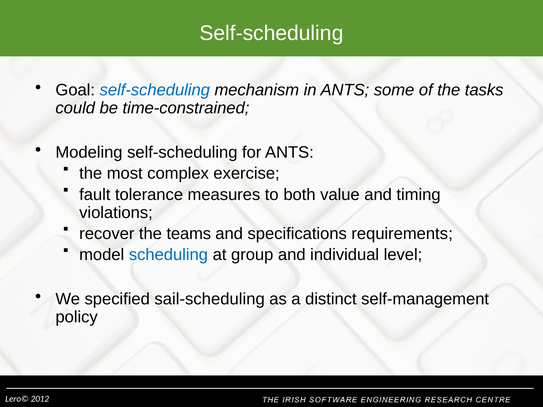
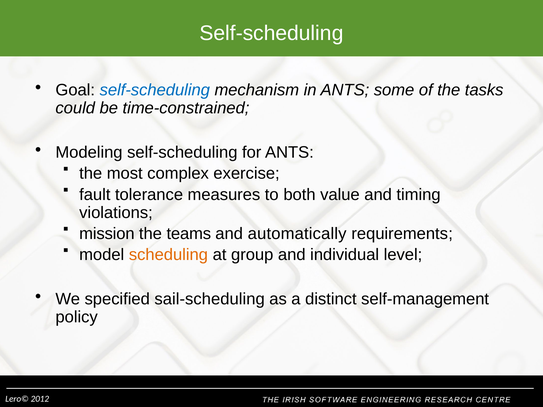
recover: recover -> mission
specifications: specifications -> automatically
scheduling colour: blue -> orange
